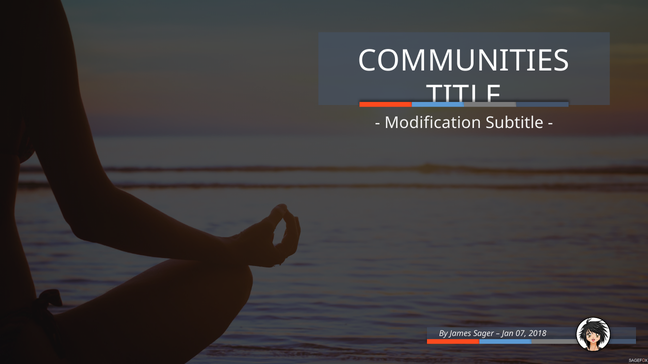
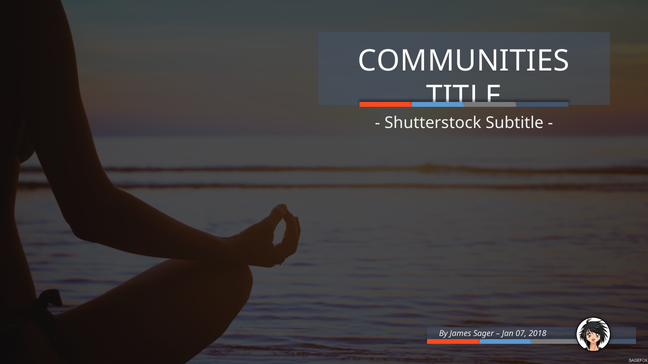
Modification: Modification -> Shutterstock
